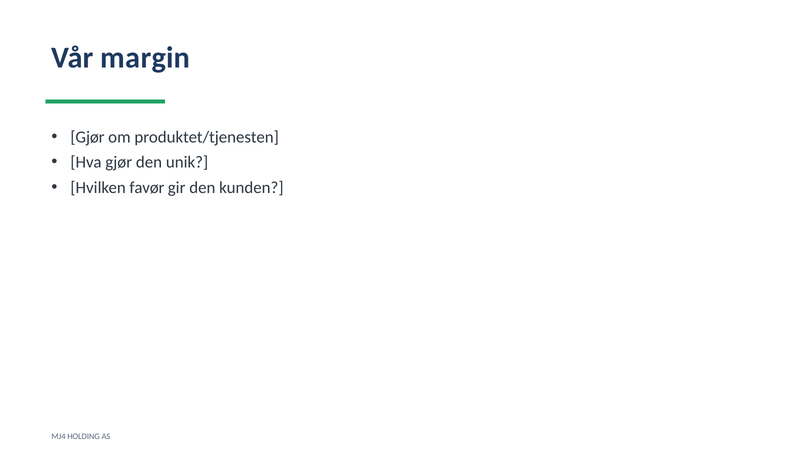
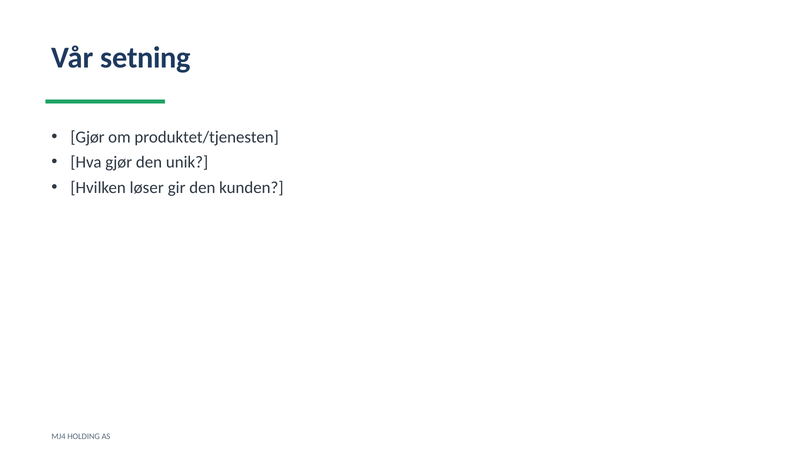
margin: margin -> setning
favør: favør -> løser
